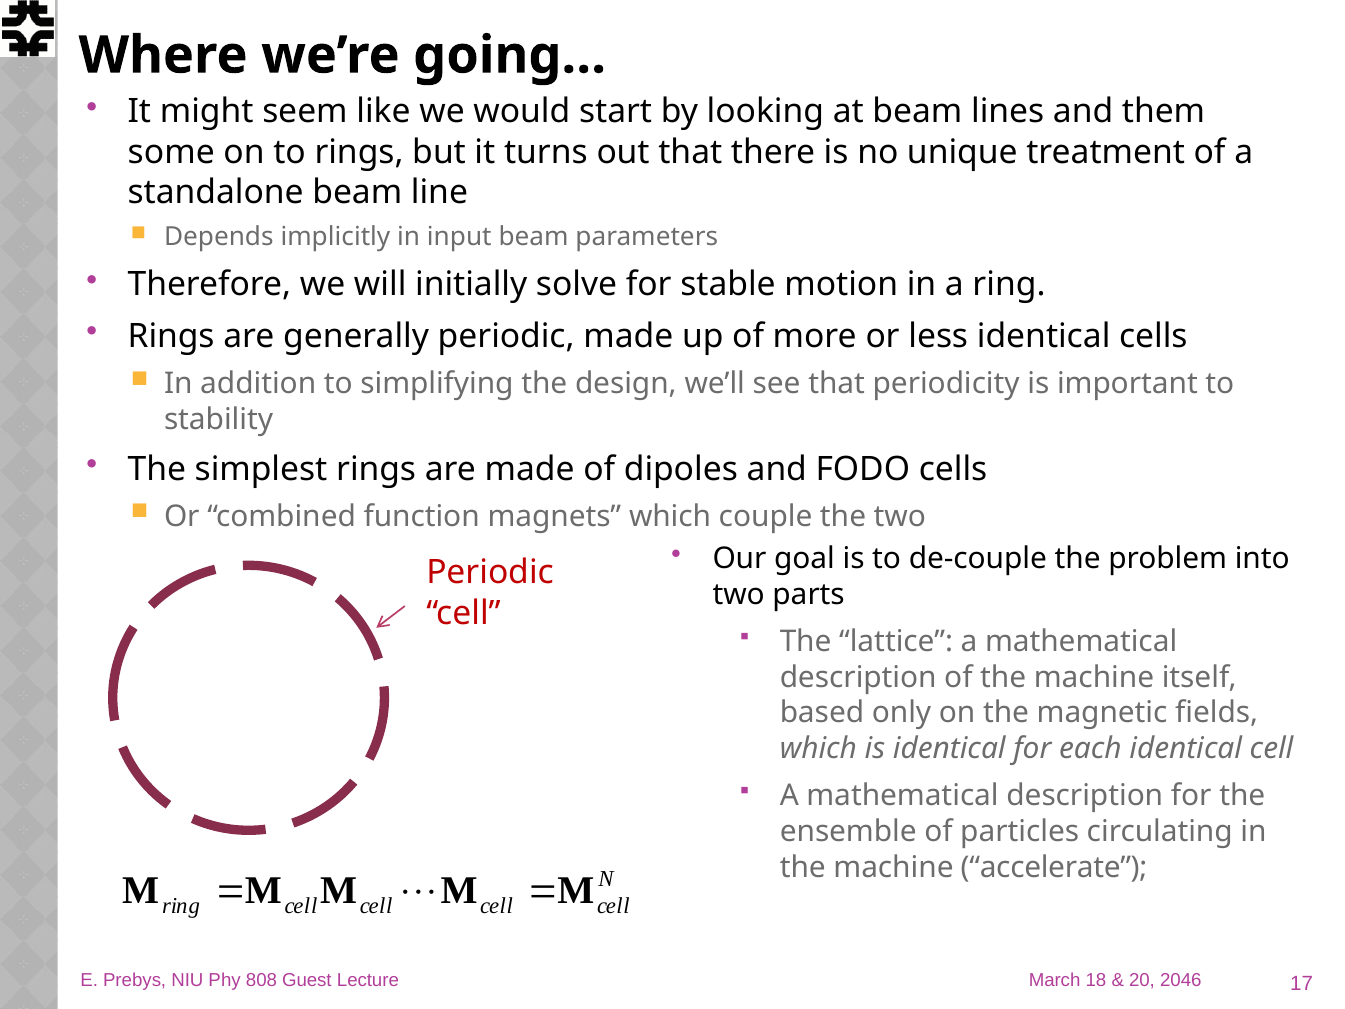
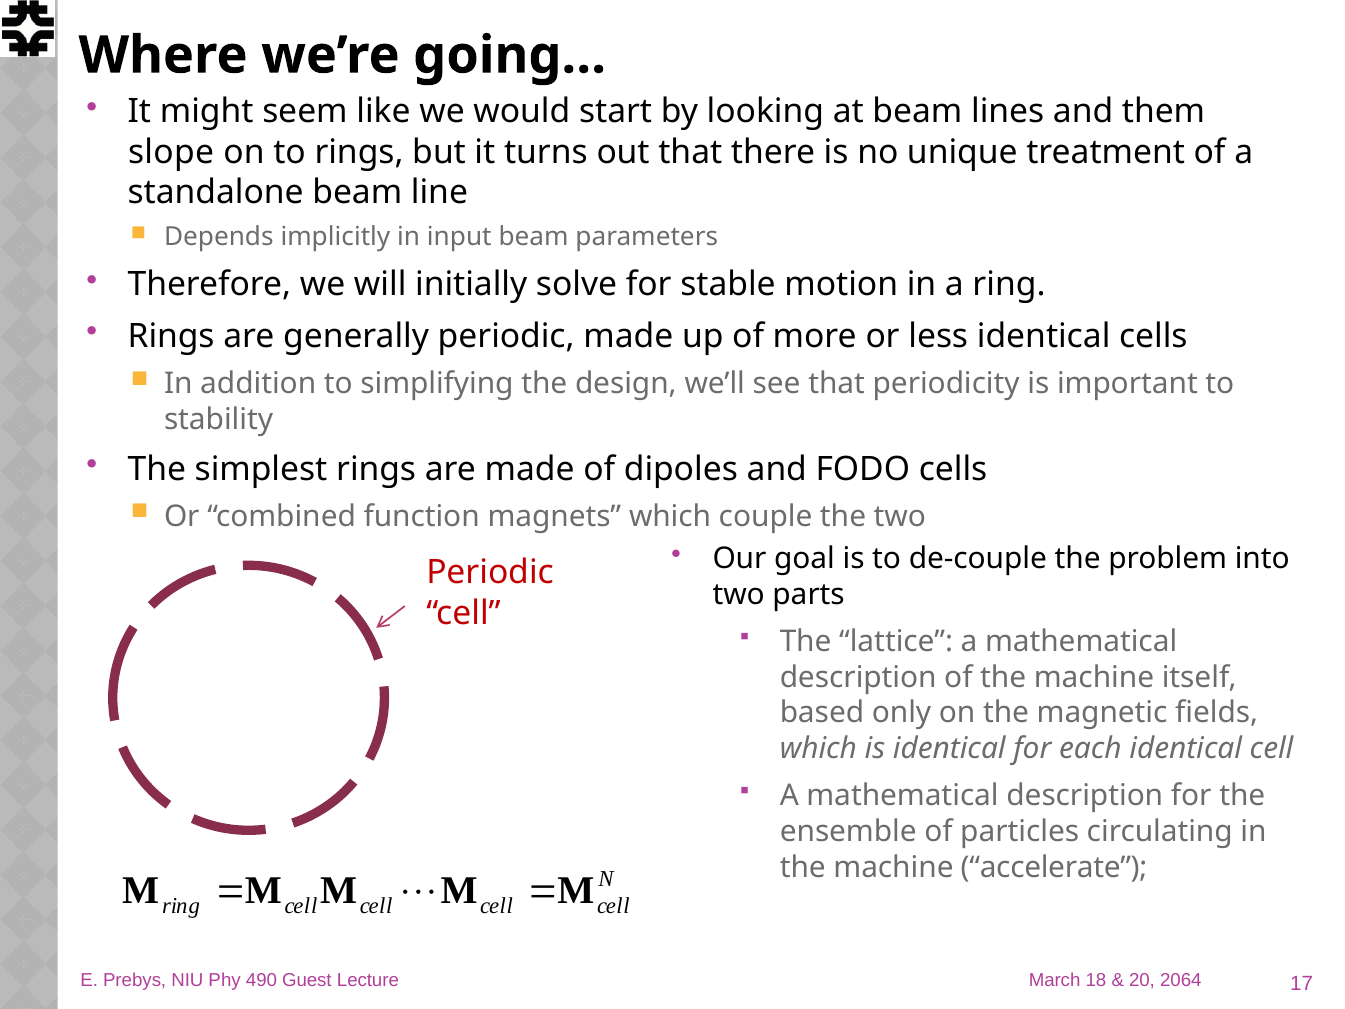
some: some -> slope
808: 808 -> 490
2046: 2046 -> 2064
